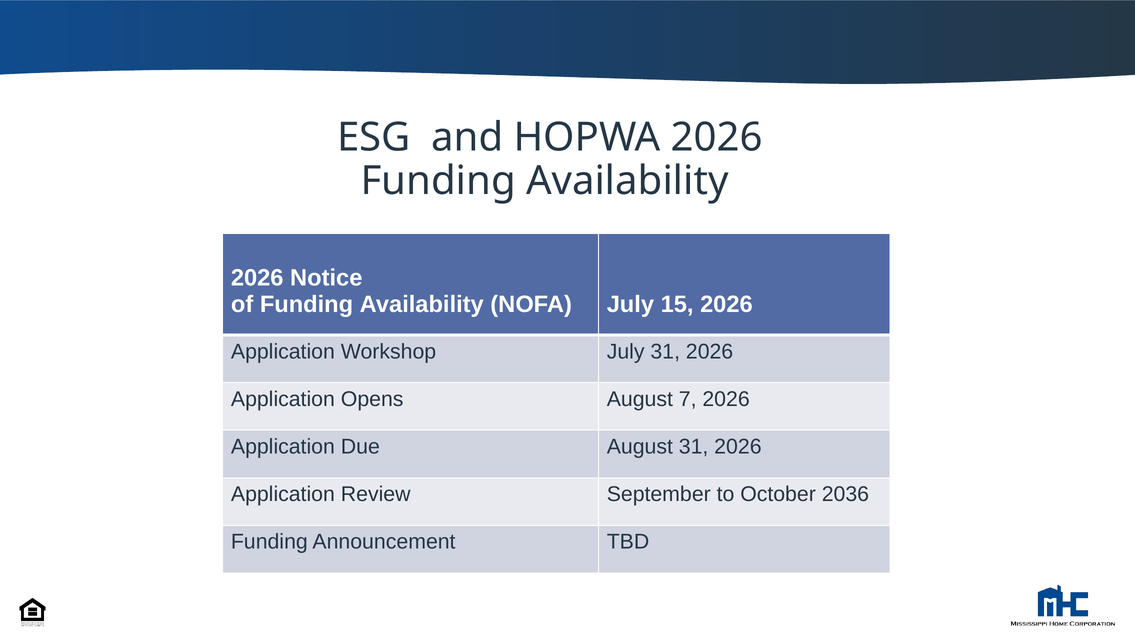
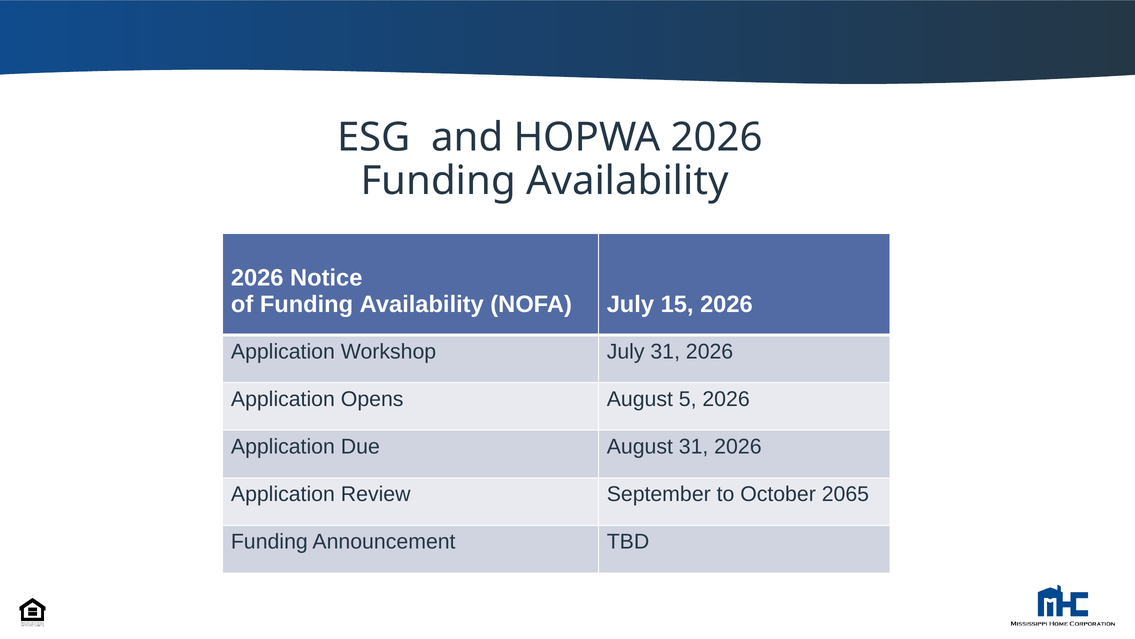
7: 7 -> 5
2036: 2036 -> 2065
